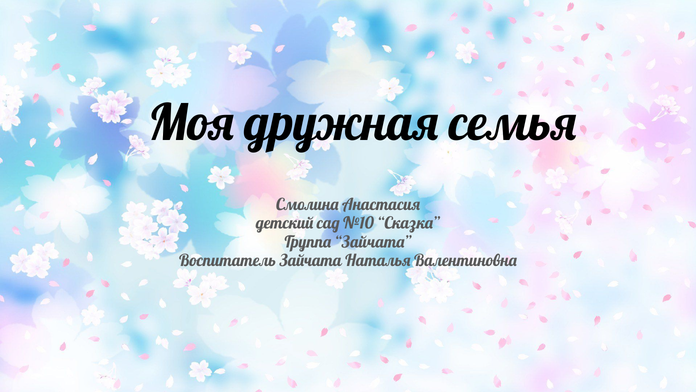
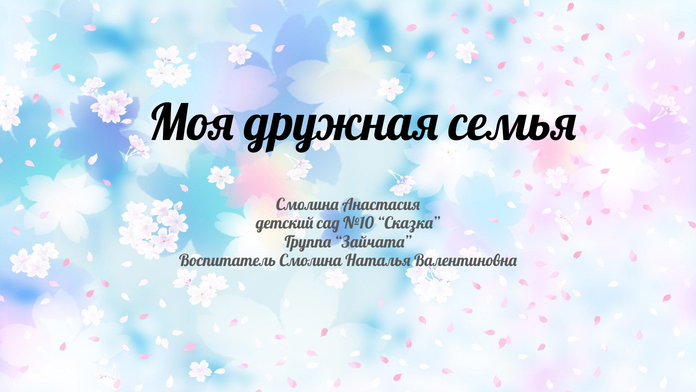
Воспитатель Зайчата: Зайчата -> Смолина
